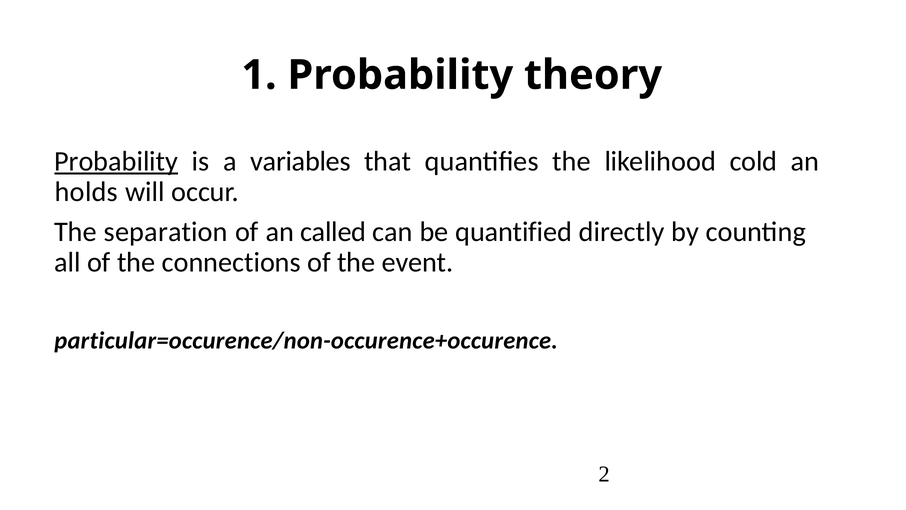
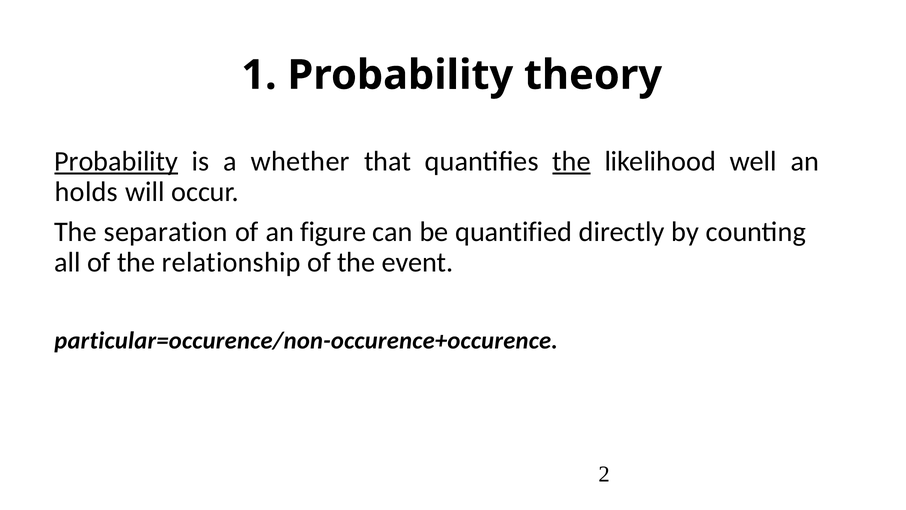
variables: variables -> whether
the at (572, 161) underline: none -> present
cold: cold -> well
called: called -> figure
connections: connections -> relationship
